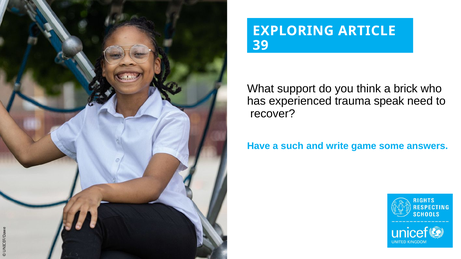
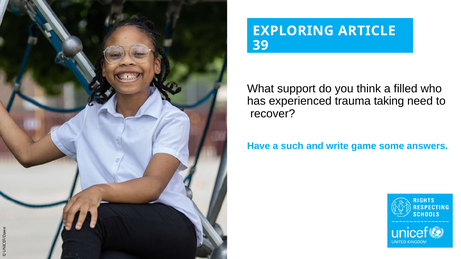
brick: brick -> filled
speak: speak -> taking
